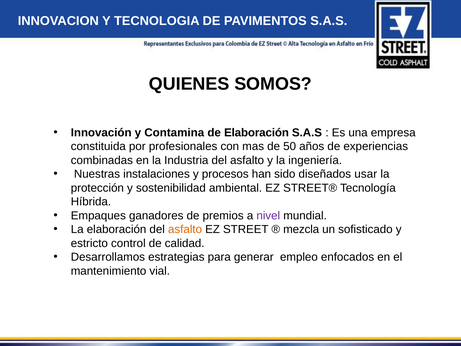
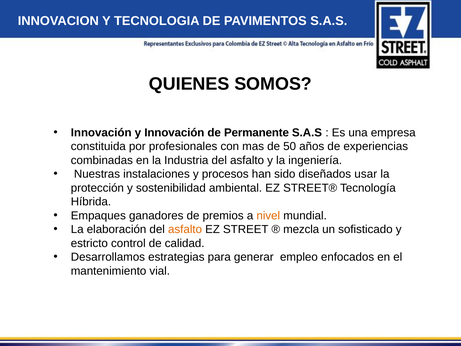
y Contamina: Contamina -> Innovación
de Elaboración: Elaboración -> Permanente
nivel colour: purple -> orange
